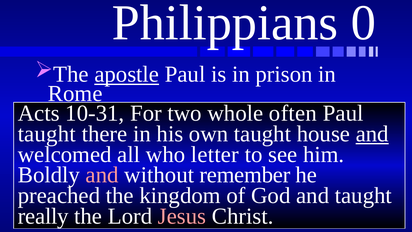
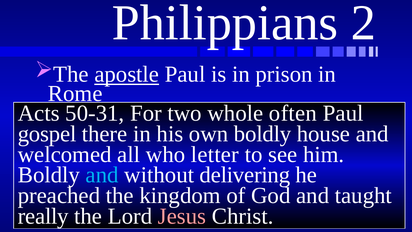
0: 0 -> 2
10-31: 10-31 -> 50-31
taught at (47, 134): taught -> gospel
own taught: taught -> boldly
and at (372, 134) underline: present -> none
and at (102, 175) colour: pink -> light blue
remember: remember -> delivering
